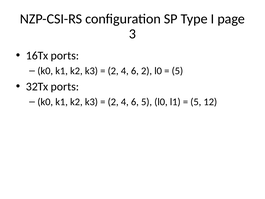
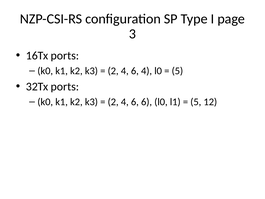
6 2: 2 -> 4
6 5: 5 -> 6
